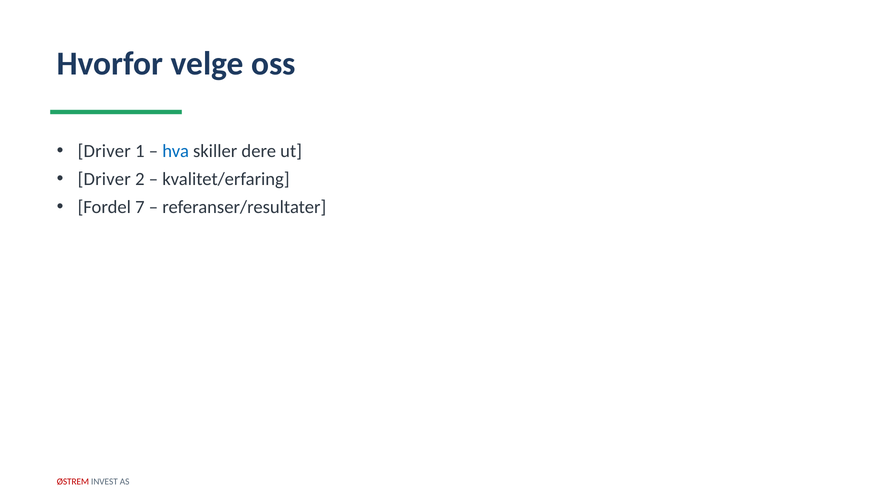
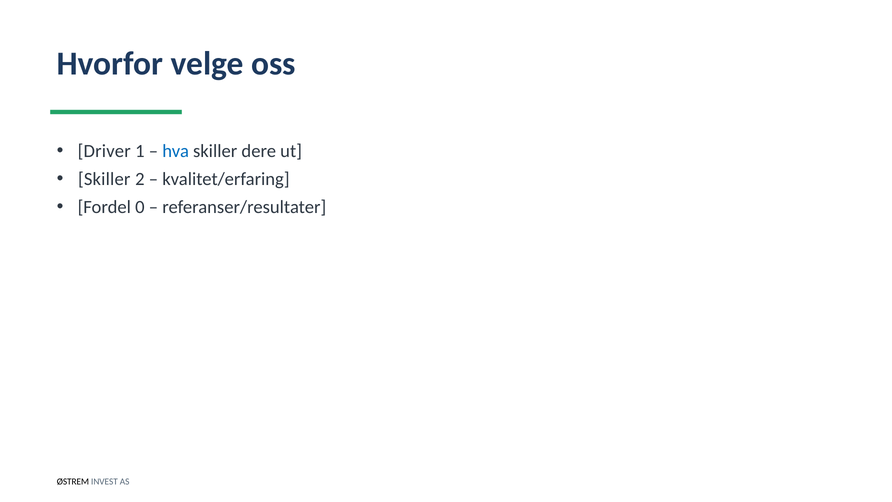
Driver at (104, 179): Driver -> Skiller
7: 7 -> 0
ØSTREM colour: red -> black
